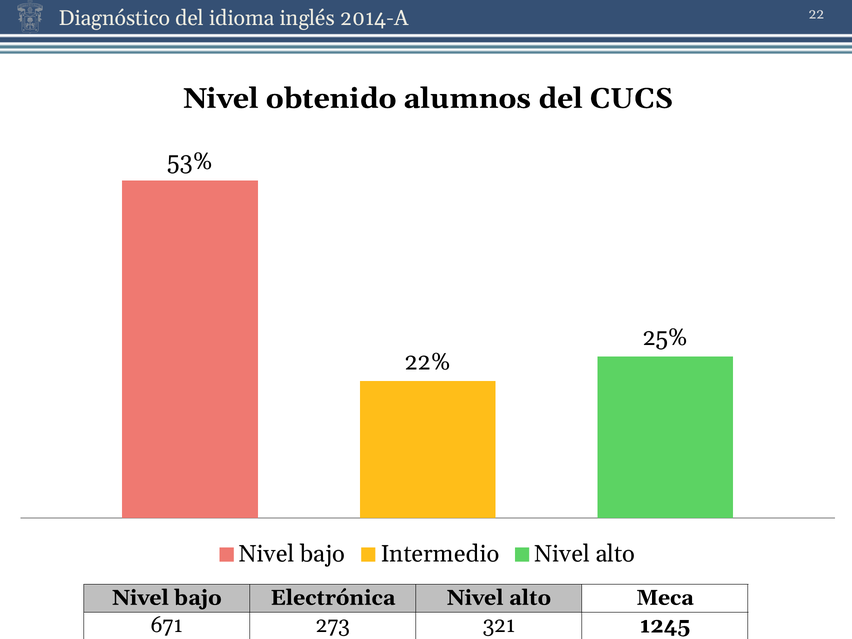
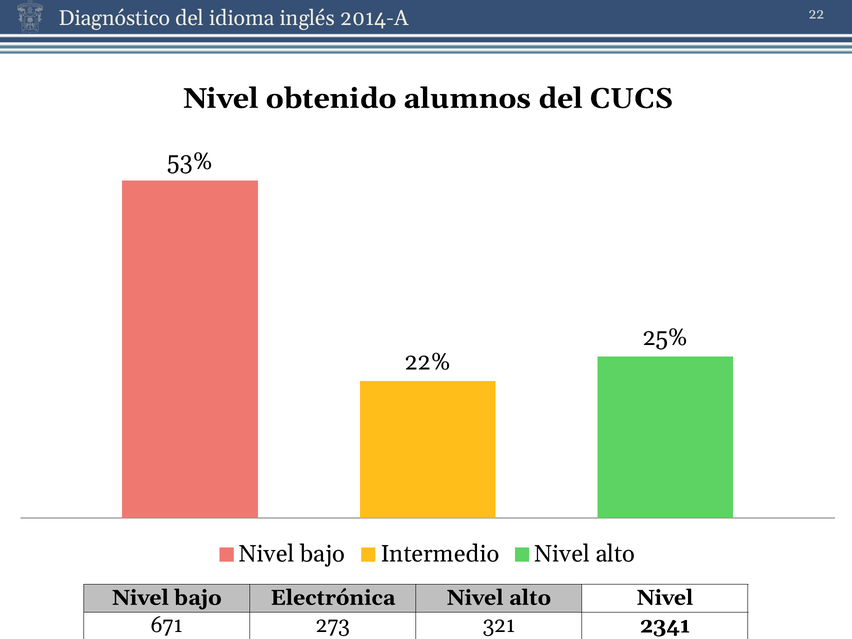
Meca at (665, 598): Meca -> Nivel
1245: 1245 -> 2341
